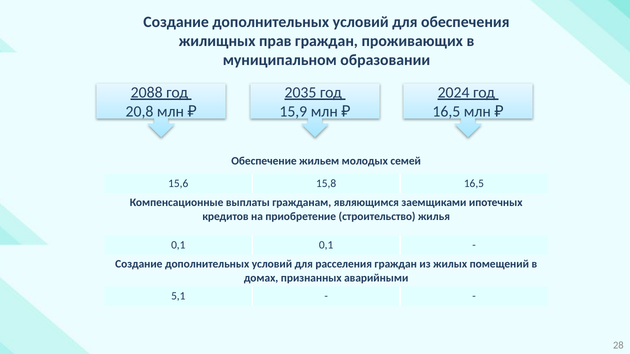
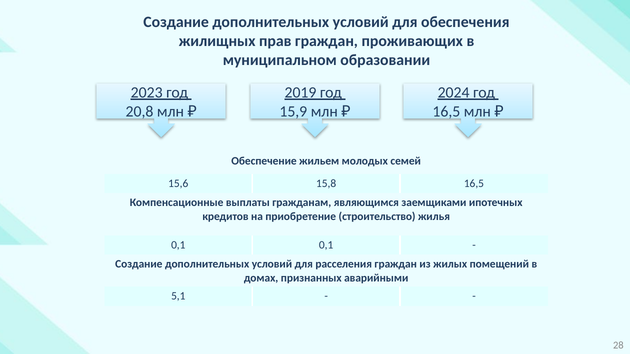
2088: 2088 -> 2023
2035: 2035 -> 2019
